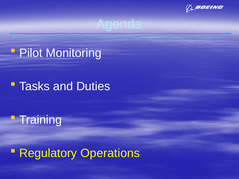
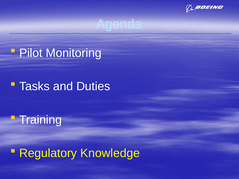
Operations: Operations -> Knowledge
